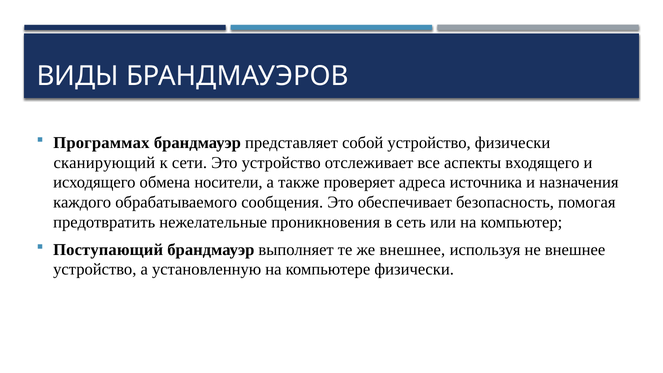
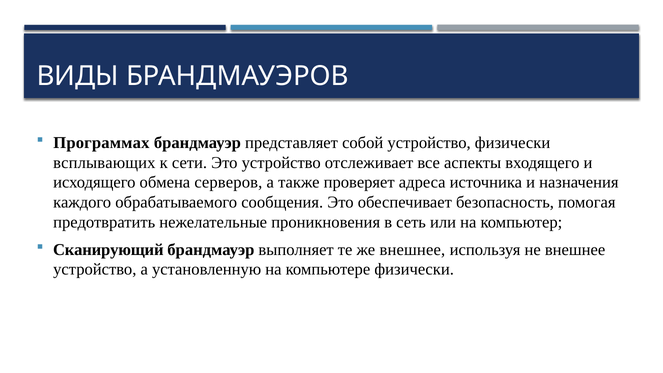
сканирующий: сканирующий -> всплывающих
носители: носители -> серверов
Поступающий: Поступающий -> Сканирующий
